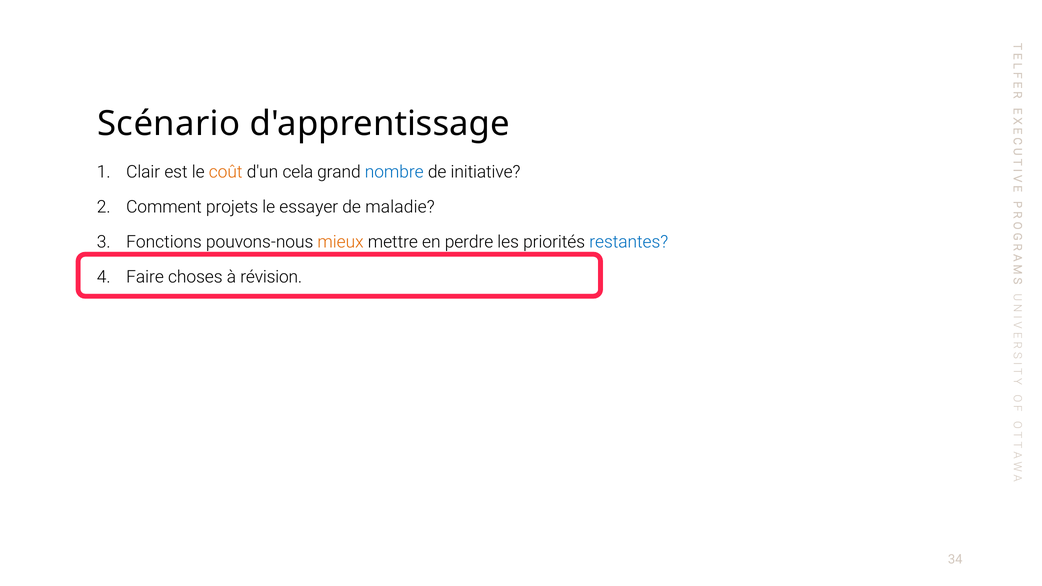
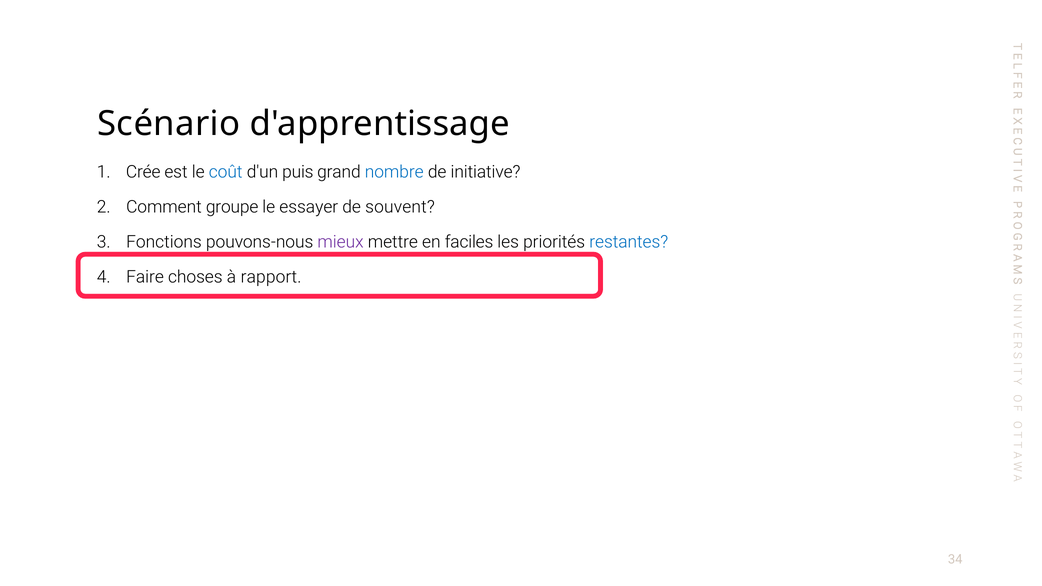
Clair: Clair -> Crée
coût colour: orange -> blue
cela: cela -> puis
projets: projets -> groupe
maladie: maladie -> souvent
mieux colour: orange -> purple
perdre: perdre -> faciles
révision: révision -> rapport
